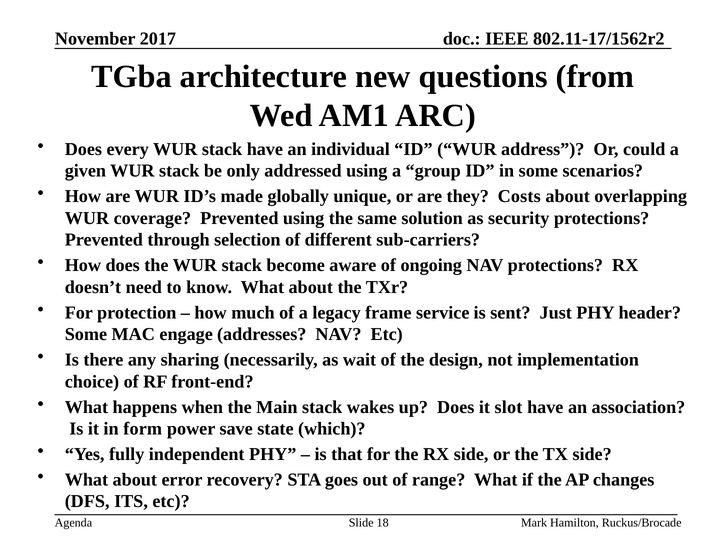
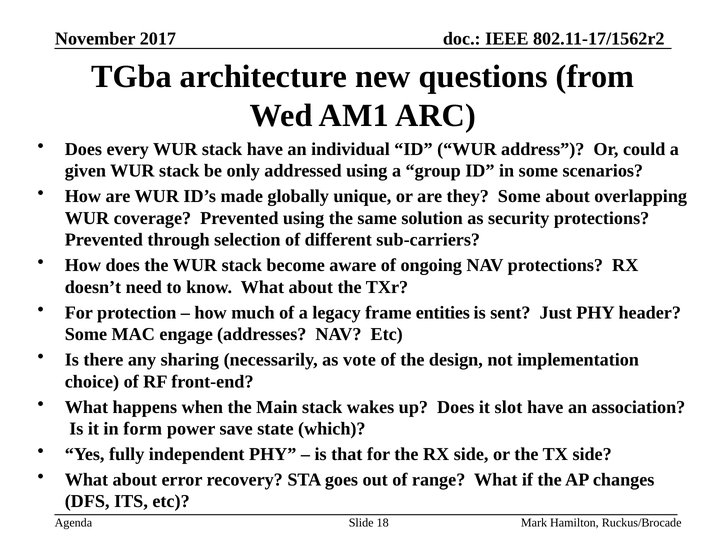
they Costs: Costs -> Some
service: service -> entities
wait: wait -> vote
